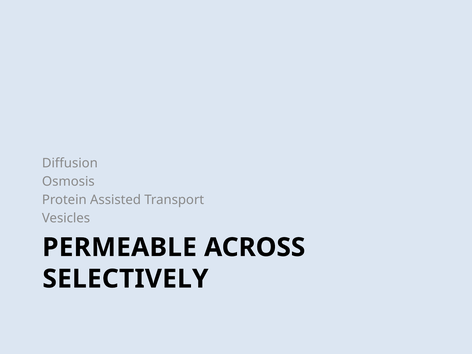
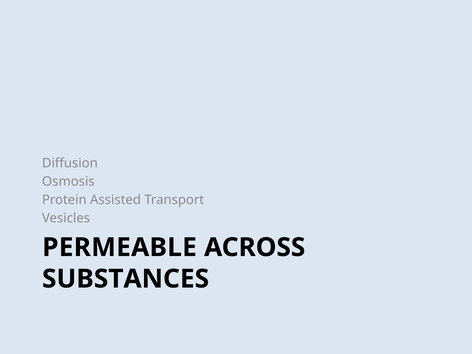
SELECTIVELY: SELECTIVELY -> SUBSTANCES
